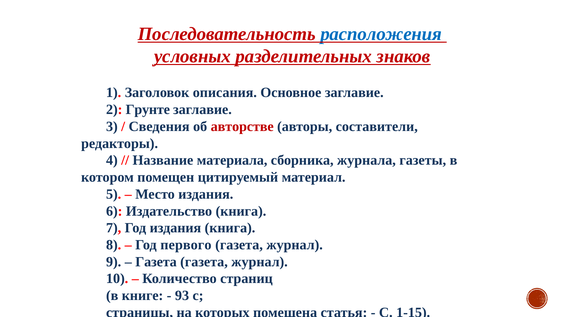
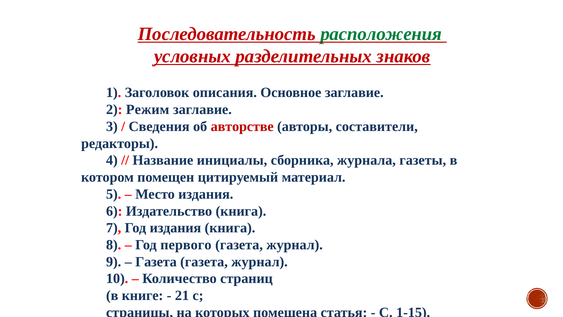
расположения colour: blue -> green
Грунте: Грунте -> Режим
материала: материала -> инициалы
93: 93 -> 21
